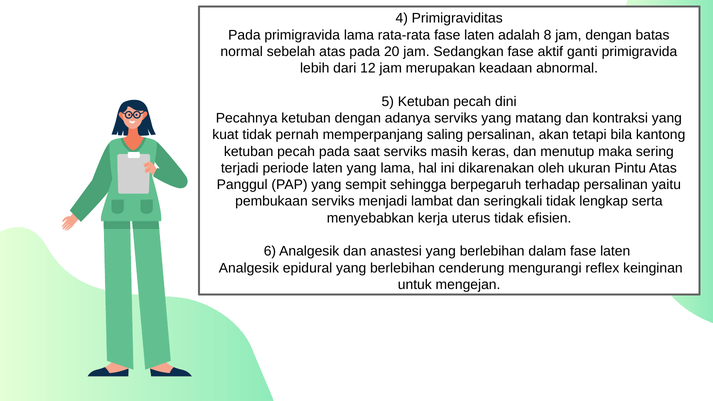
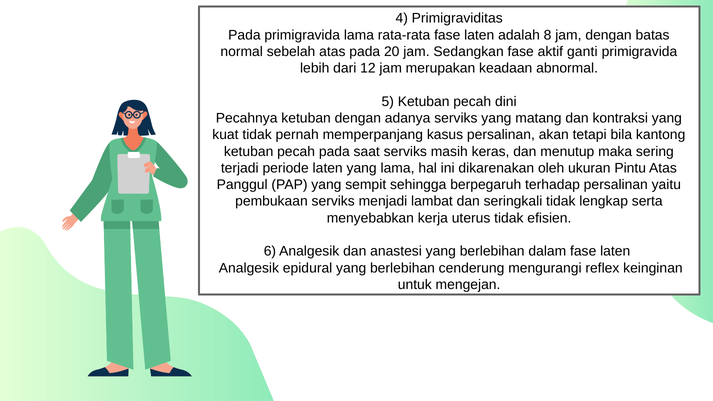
saling: saling -> kasus
